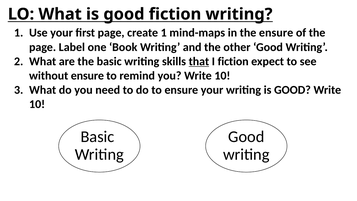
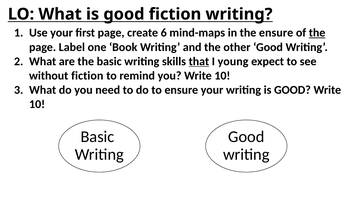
create 1: 1 -> 6
the at (317, 33) underline: none -> present
I fiction: fiction -> young
without ensure: ensure -> fiction
